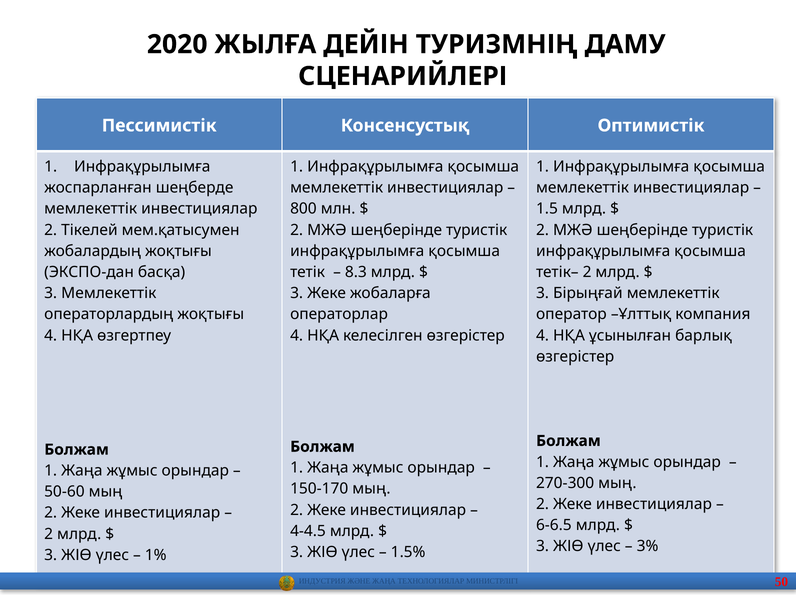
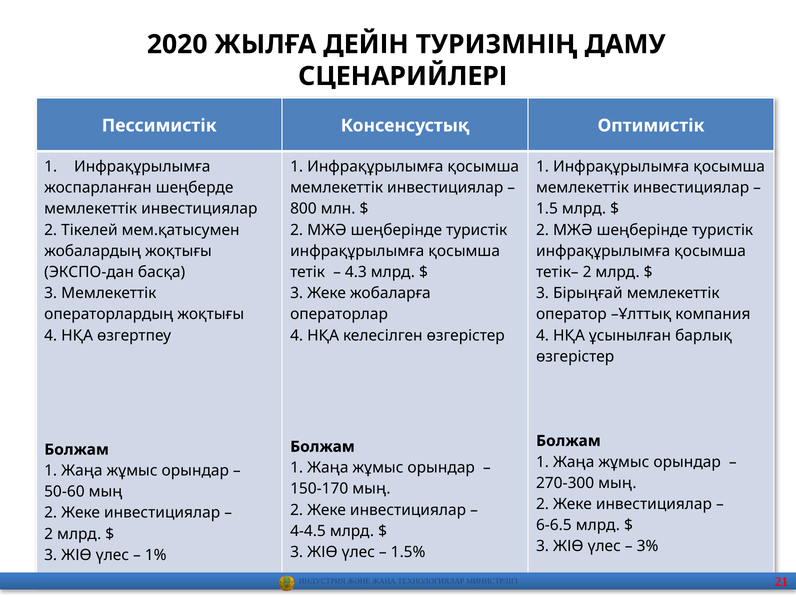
8.3: 8.3 -> 4.3
50: 50 -> 21
